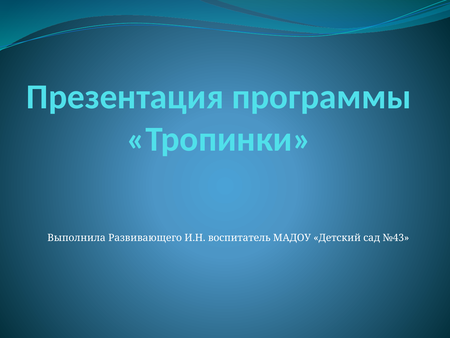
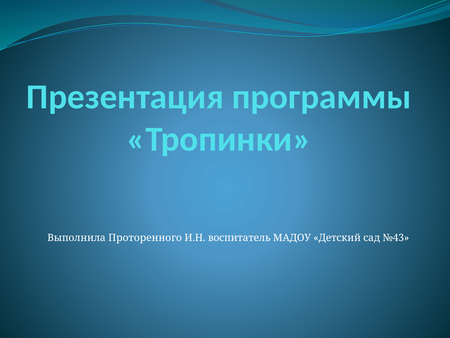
Развивающего: Развивающего -> Проторенного
